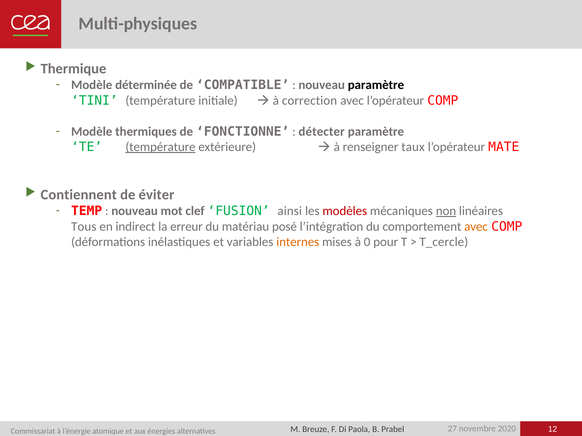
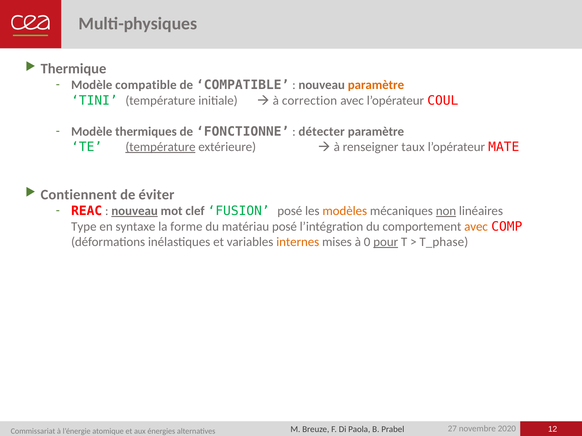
Modèle déterminée: déterminée -> compatible
paramètre at (376, 85) colour: black -> orange
l’opérateur COMP: COMP -> COUL
TEMP: TEMP -> REAC
nouveau at (135, 211) underline: none -> present
FUSION ainsi: ainsi -> posé
modèles colour: red -> orange
Tous: Tous -> Type
indirect: indirect -> syntaxe
erreur: erreur -> forme
pour underline: none -> present
T_cercle: T_cercle -> T_phase
